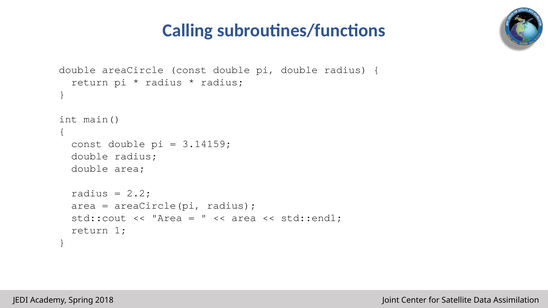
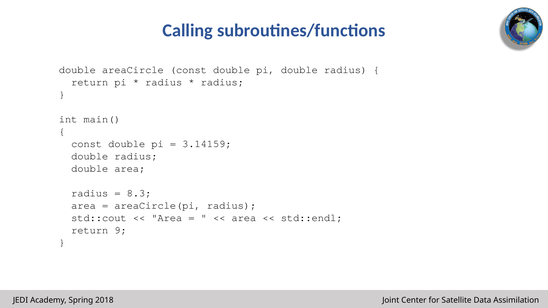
2.2: 2.2 -> 8.3
1: 1 -> 9
